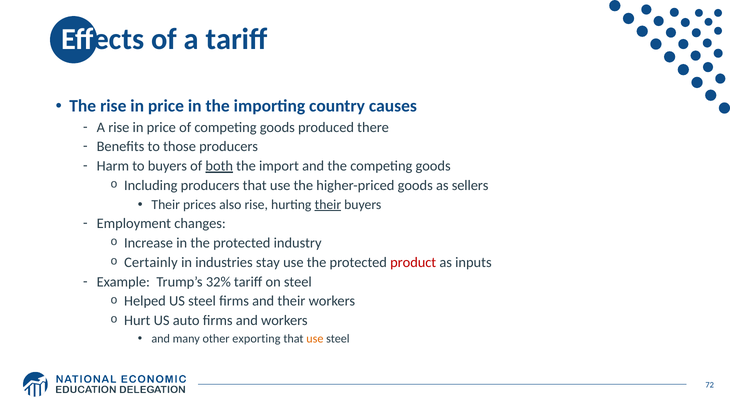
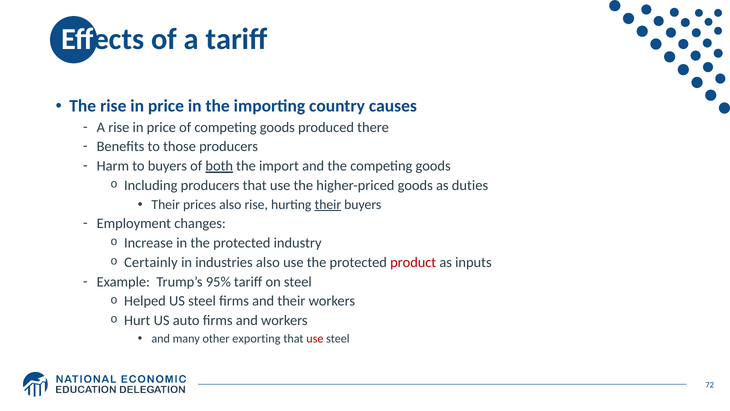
sellers: sellers -> duties
industries stay: stay -> also
32%: 32% -> 95%
use at (315, 338) colour: orange -> red
